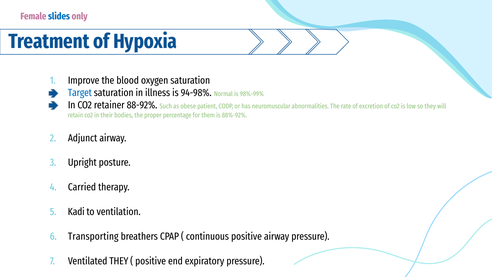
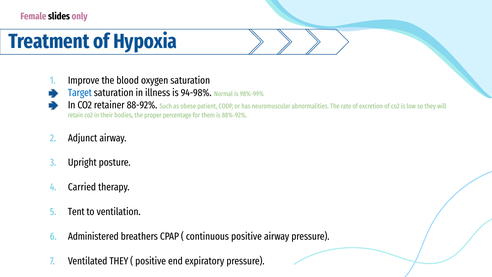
slides colour: blue -> black
Kadi: Kadi -> Tent
Transporting: Transporting -> Administered
